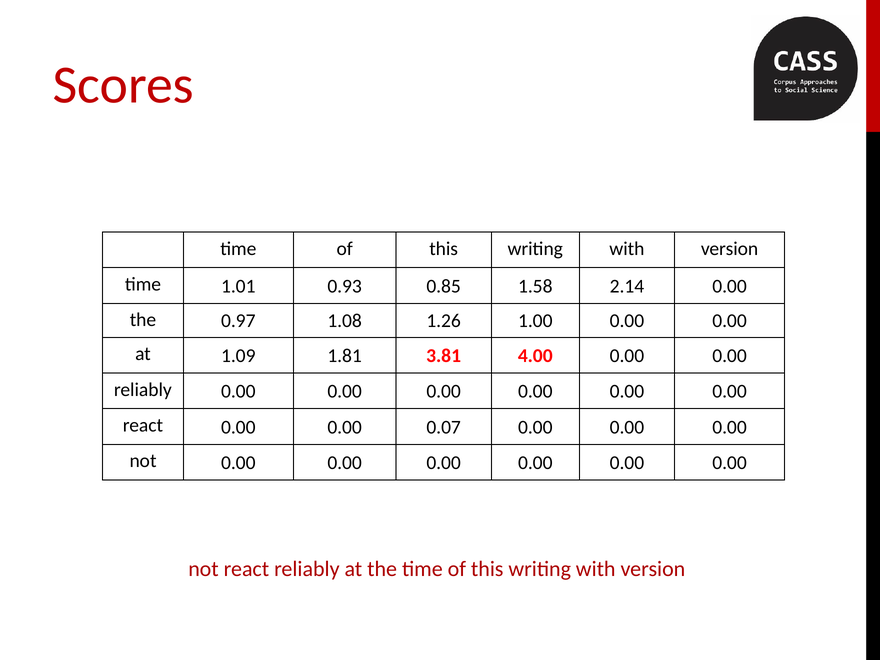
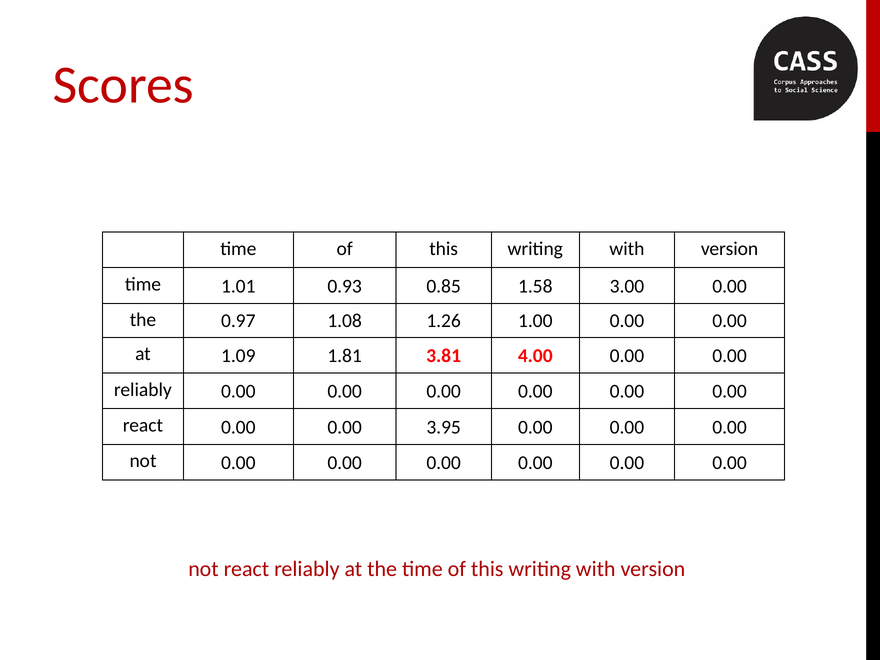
2.14: 2.14 -> 3.00
0.07: 0.07 -> 3.95
